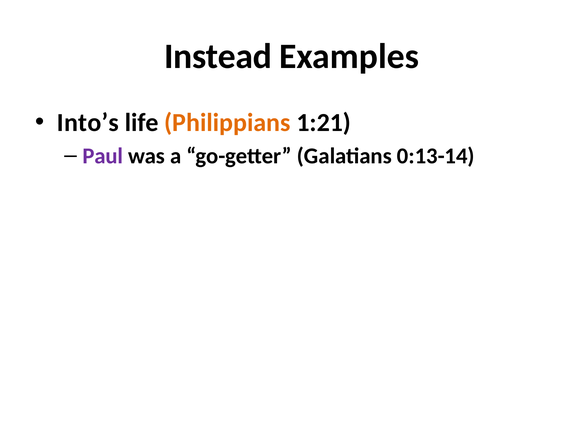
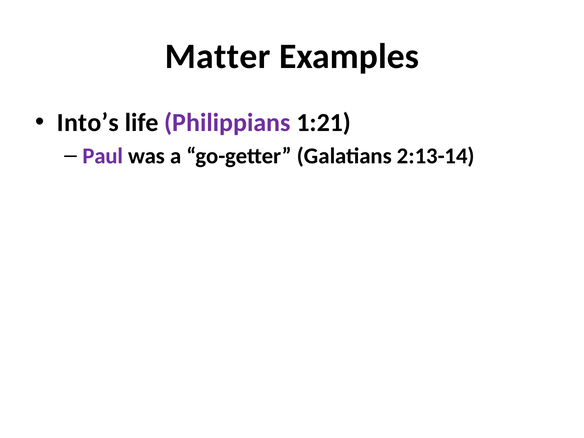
Instead: Instead -> Matter
Philippians colour: orange -> purple
0:13-14: 0:13-14 -> 2:13-14
